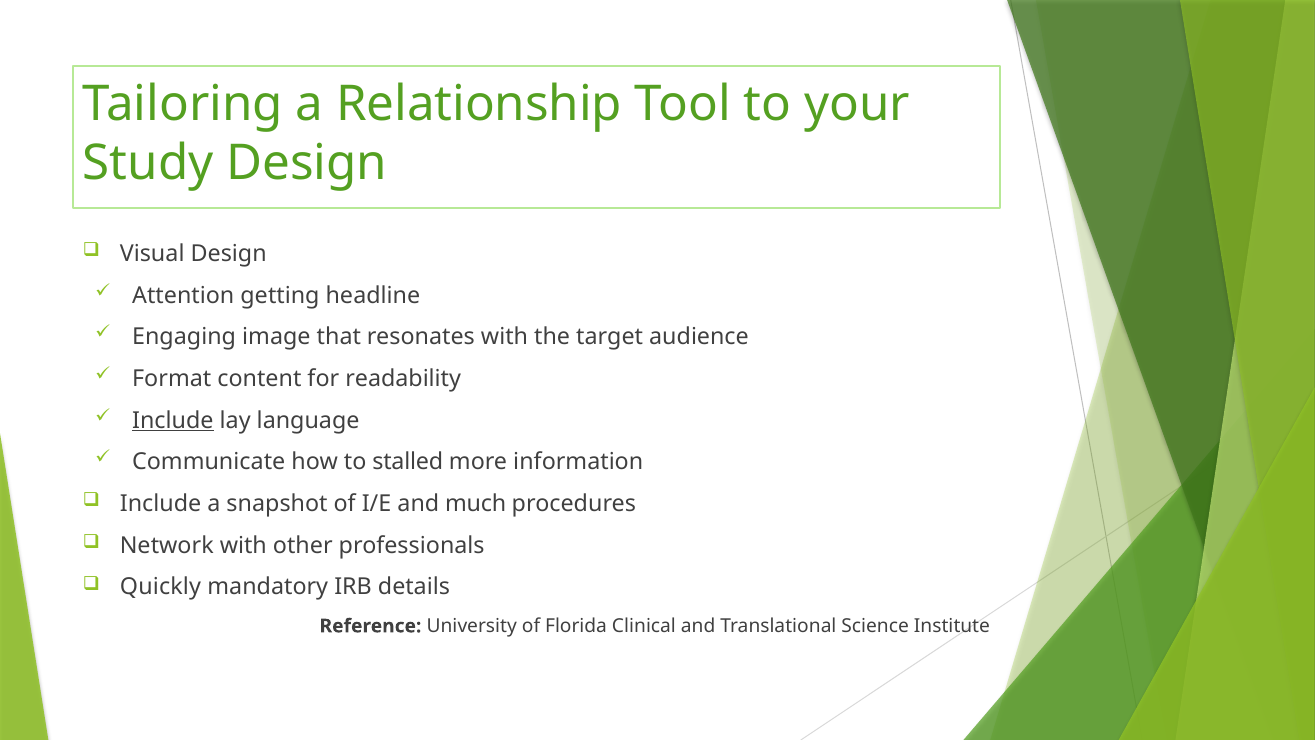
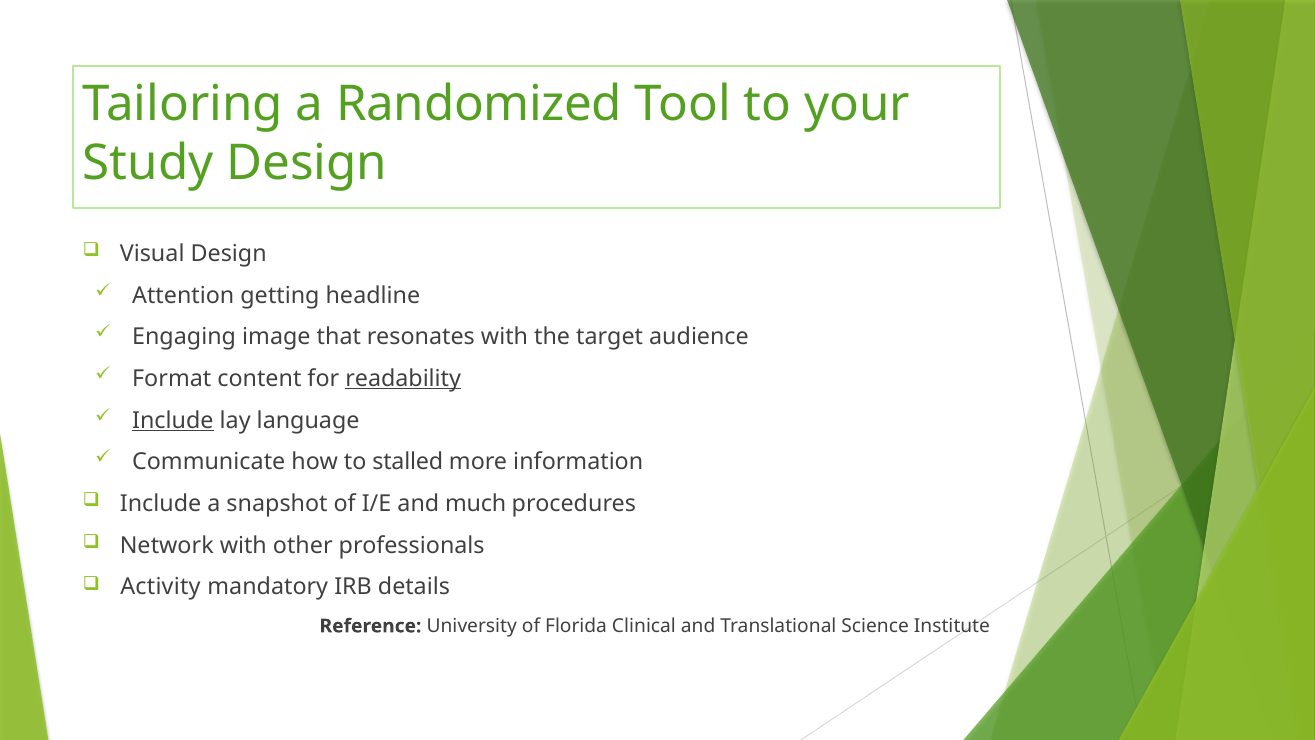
Relationship: Relationship -> Randomized
readability underline: none -> present
Quickly: Quickly -> Activity
